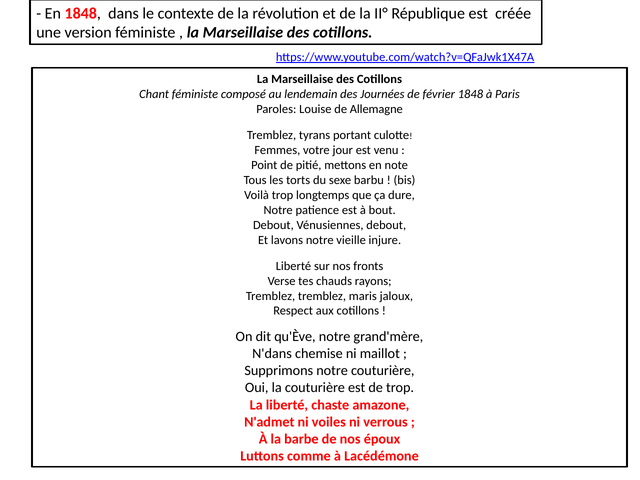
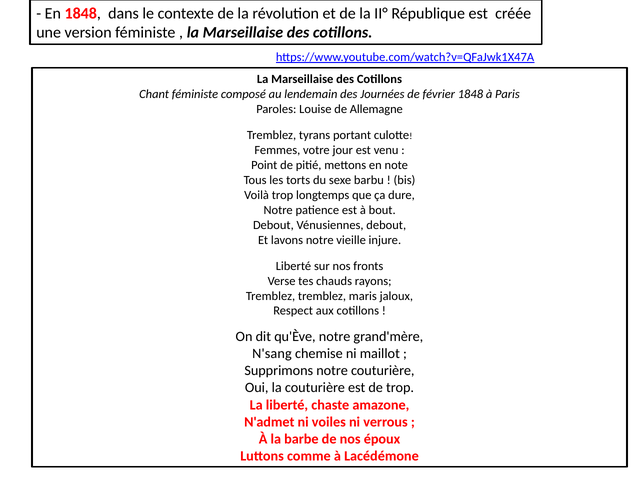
N'dans: N'dans -> N'sang
